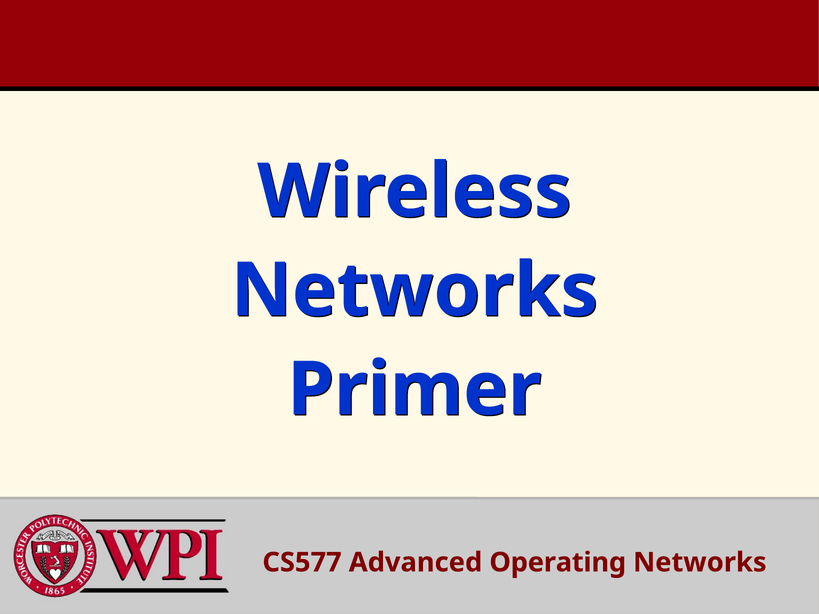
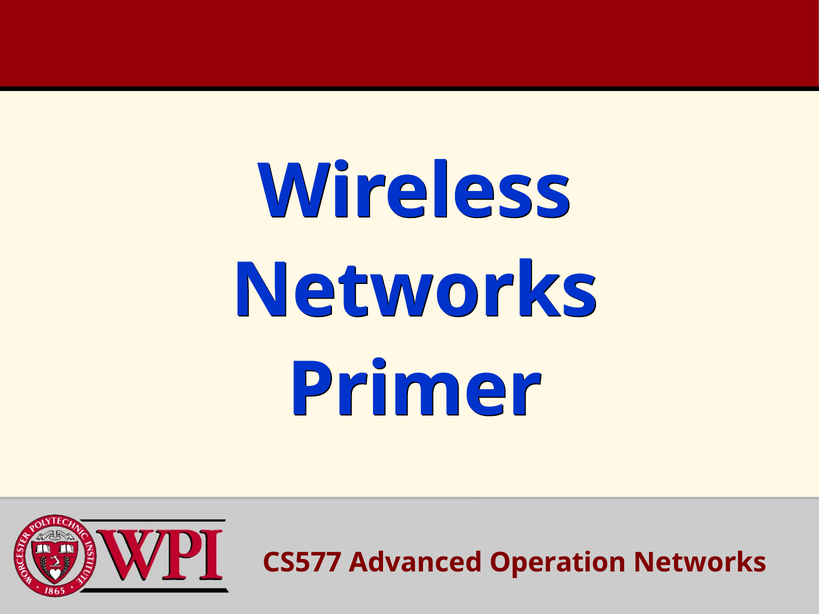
Operating: Operating -> Operation
